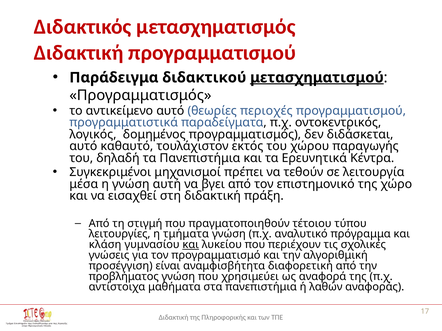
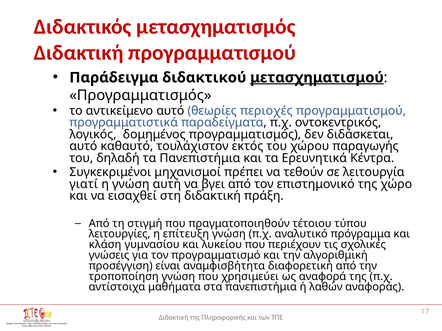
μέσα: μέσα -> γιατί
τμήματα: τμήματα -> επίτευξη
και at (191, 245) underline: present -> none
προβλήματος: προβλήματος -> τροποποίηση
